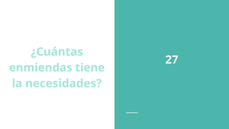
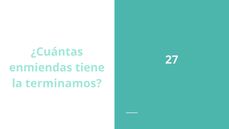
necesidades: necesidades -> terminamos
